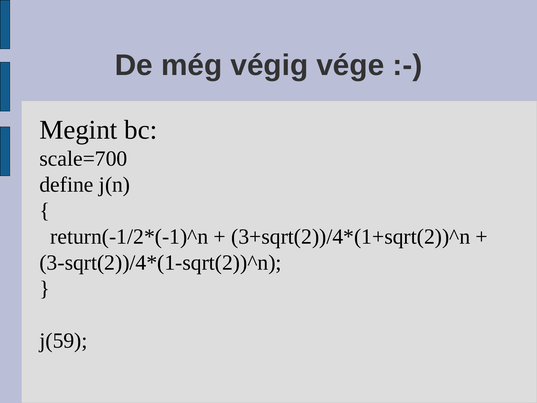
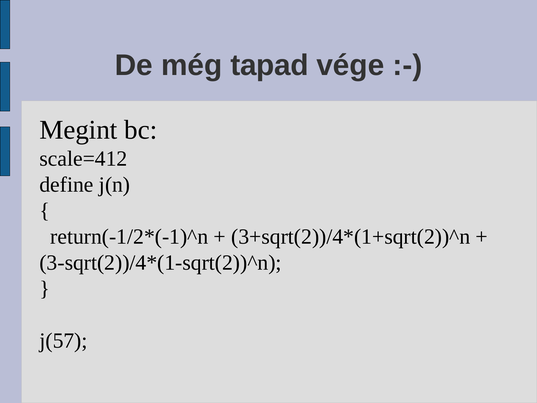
végig: végig -> tapad
scale=700: scale=700 -> scale=412
j(59: j(59 -> j(57
